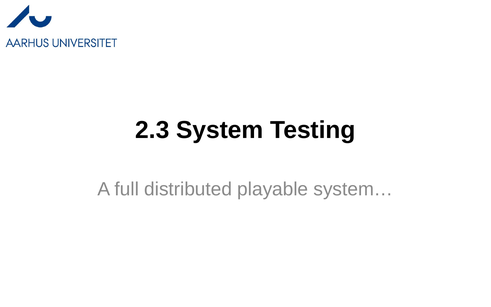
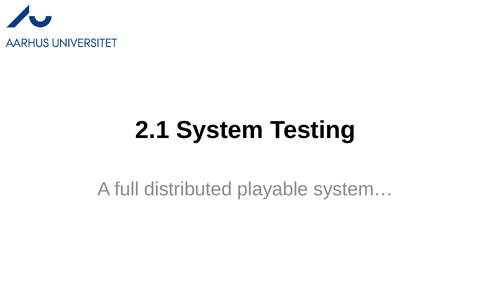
2.3: 2.3 -> 2.1
